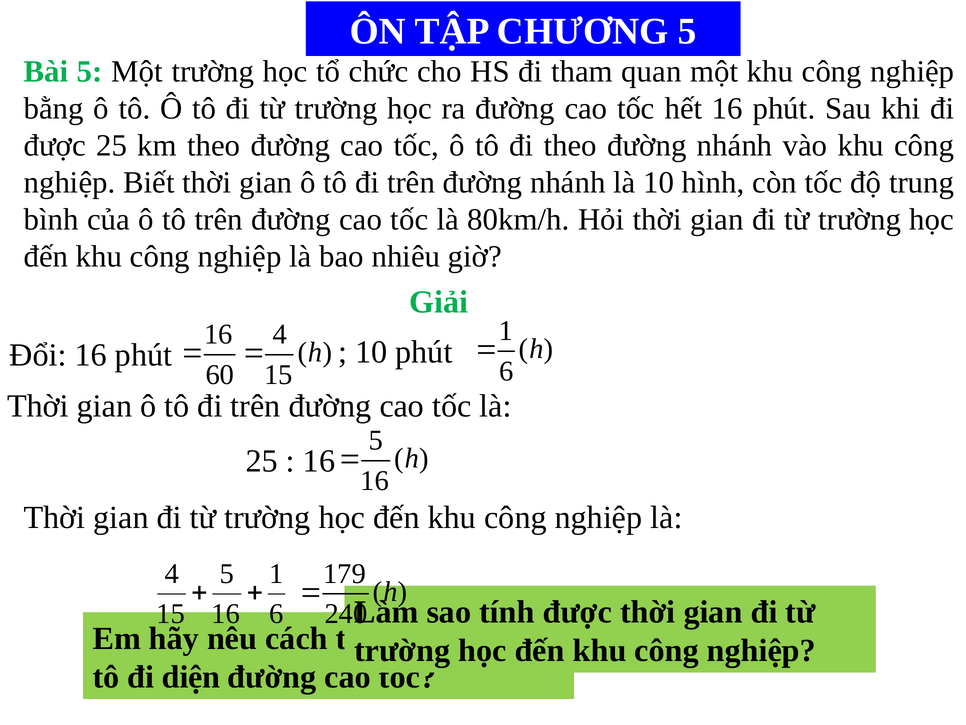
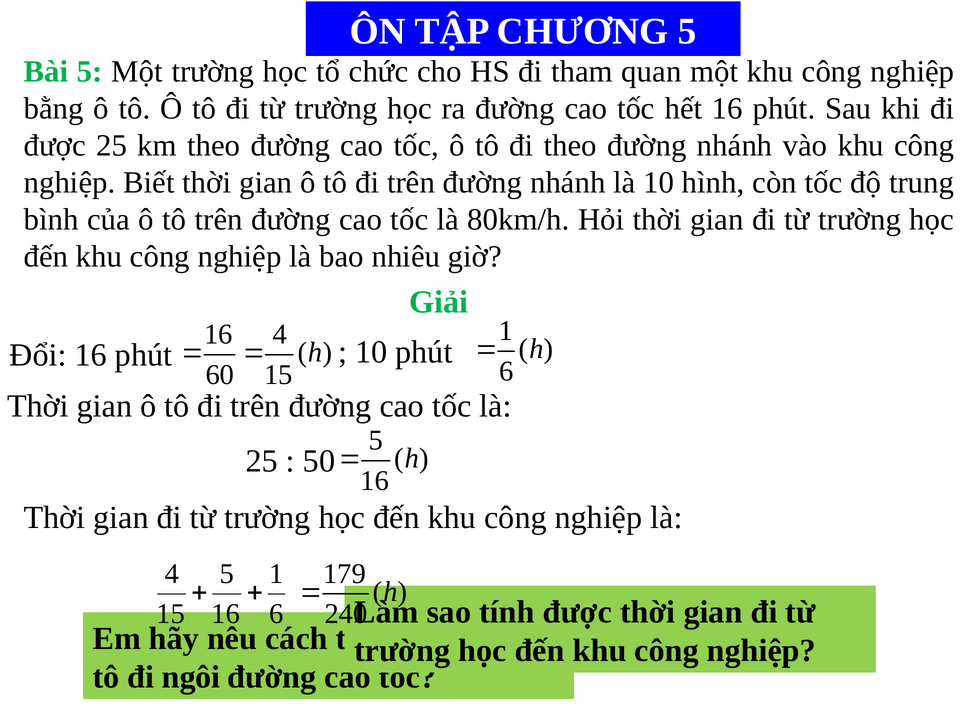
16 at (319, 461): 16 -> 50
diện: diện -> ngôi
